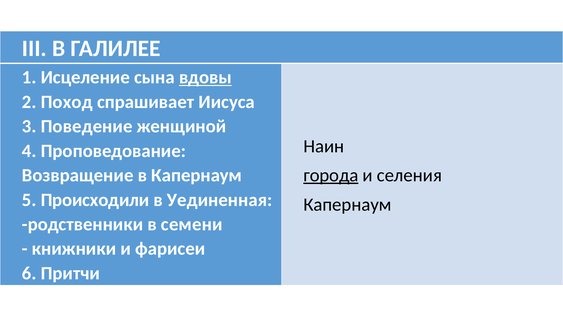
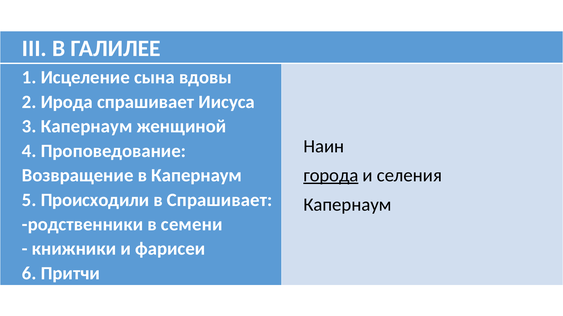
вдовы underline: present -> none
Поход: Поход -> Ирода
3 Поведение: Поведение -> Капернаум
в Уединенная: Уединенная -> Спрашивает
